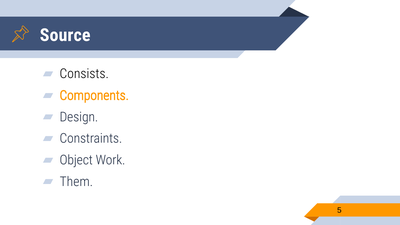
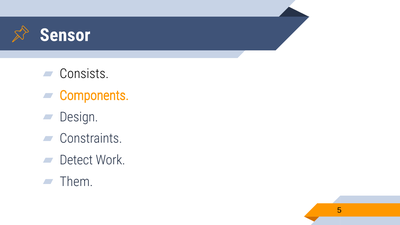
Source: Source -> Sensor
Object: Object -> Detect
